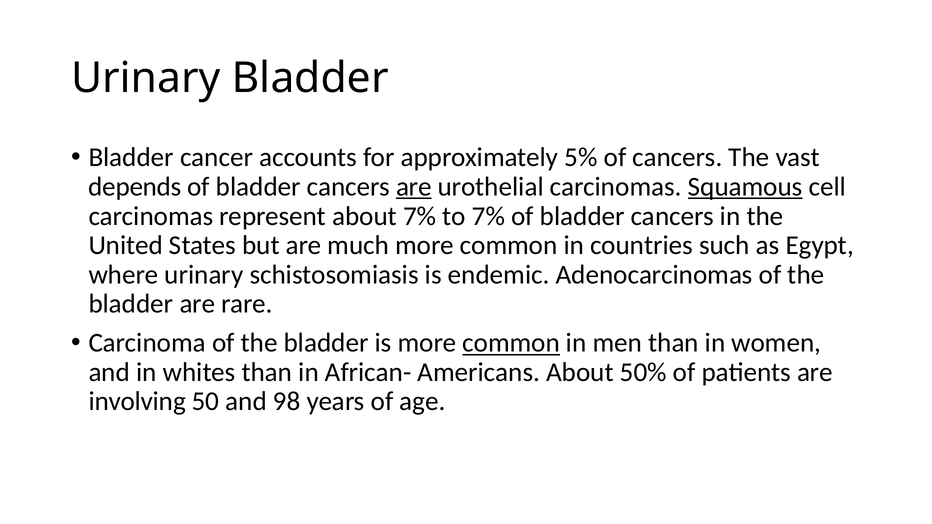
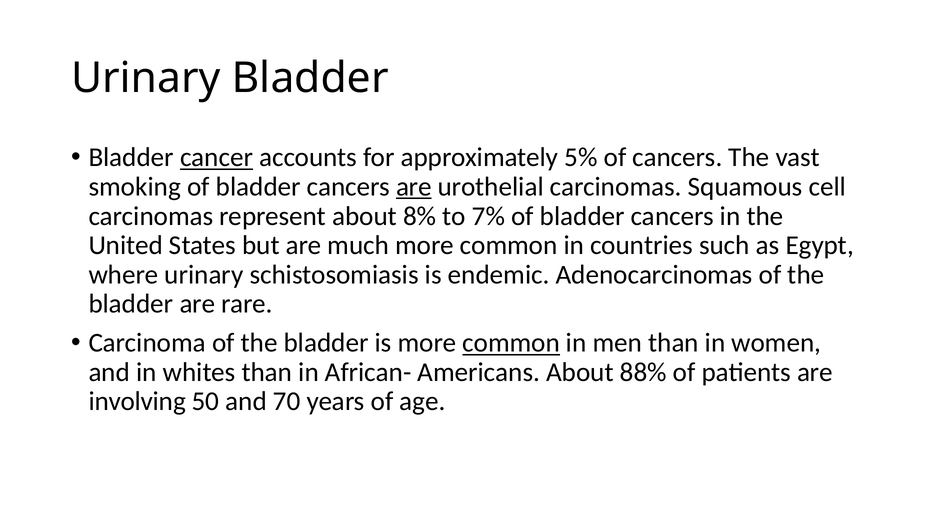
cancer underline: none -> present
depends: depends -> smoking
Squamous underline: present -> none
about 7%: 7% -> 8%
50%: 50% -> 88%
98: 98 -> 70
